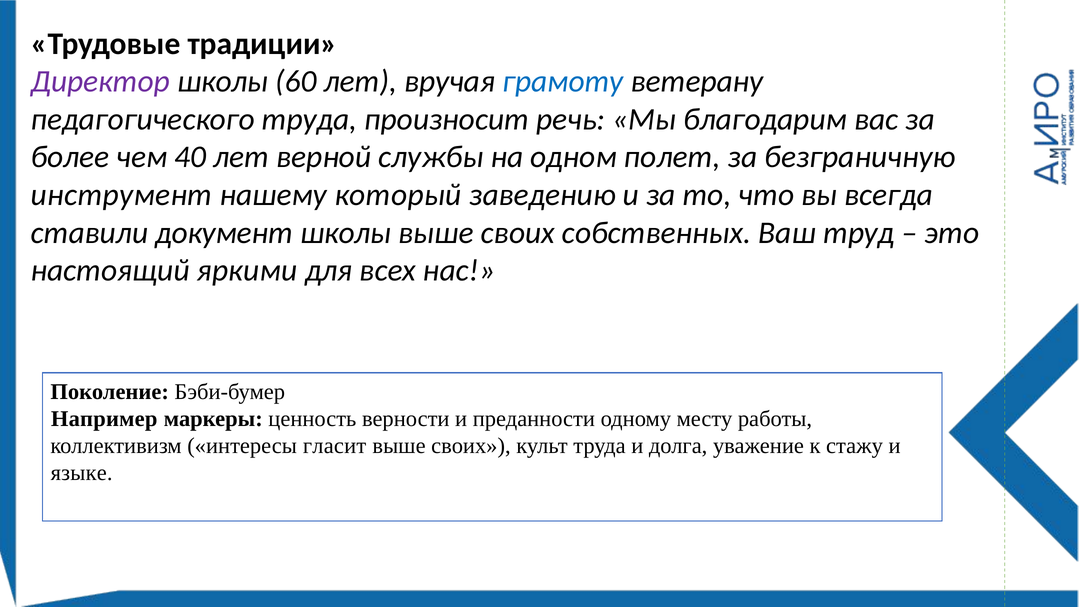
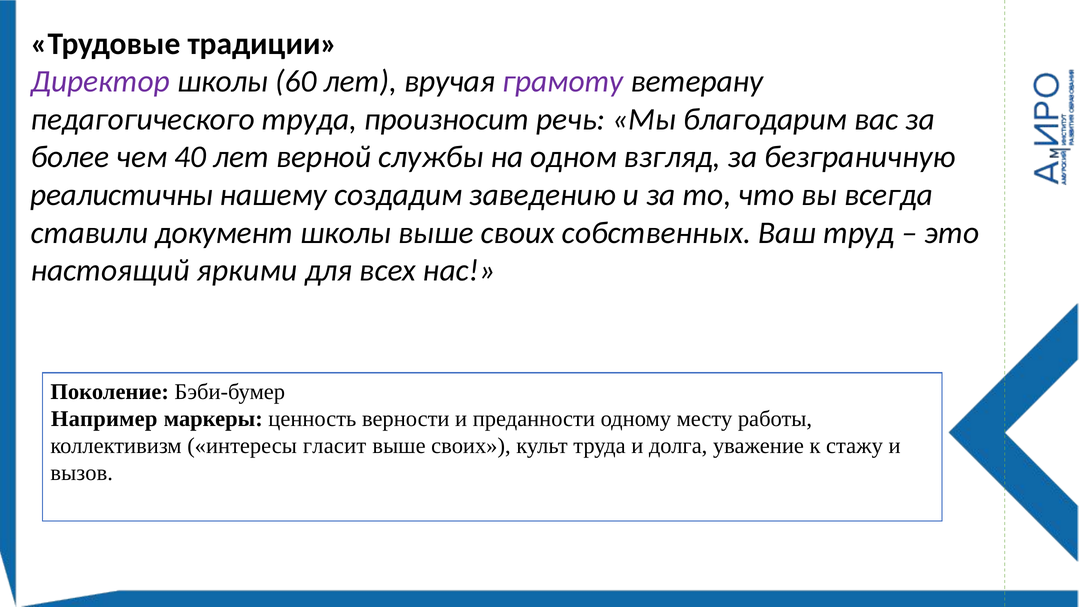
грамоту colour: blue -> purple
полет: полет -> взгляд
инструмент: инструмент -> реалистичны
который: который -> создадим
языке: языке -> вызов
